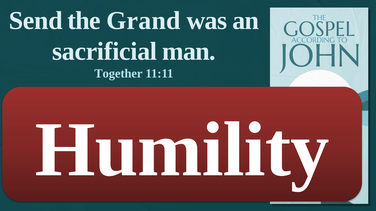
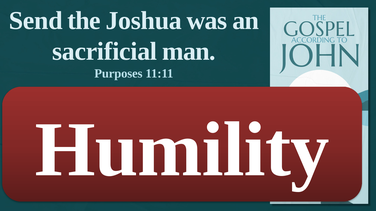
Grand: Grand -> Joshua
Together: Together -> Purposes
